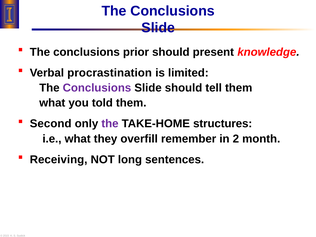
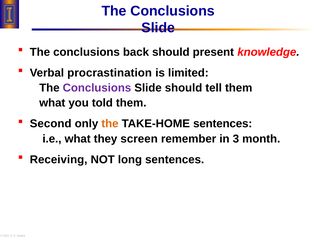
prior: prior -> back
the at (110, 124) colour: purple -> orange
TAKE-HOME structures: structures -> sentences
overfill: overfill -> screen
2: 2 -> 3
